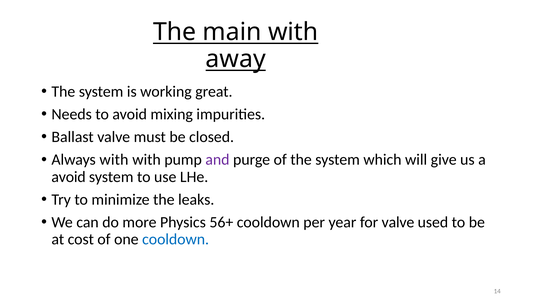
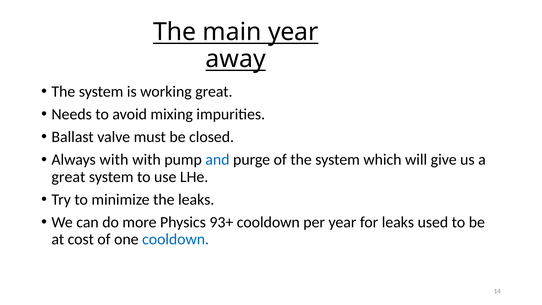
main with: with -> year
and colour: purple -> blue
avoid at (69, 177): avoid -> great
56+: 56+ -> 93+
for valve: valve -> leaks
